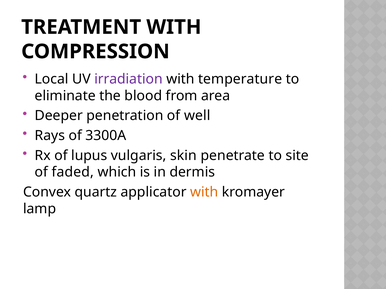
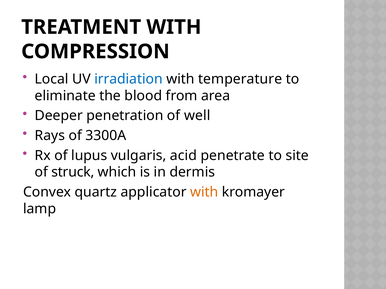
irradiation colour: purple -> blue
skin: skin -> acid
faded: faded -> struck
